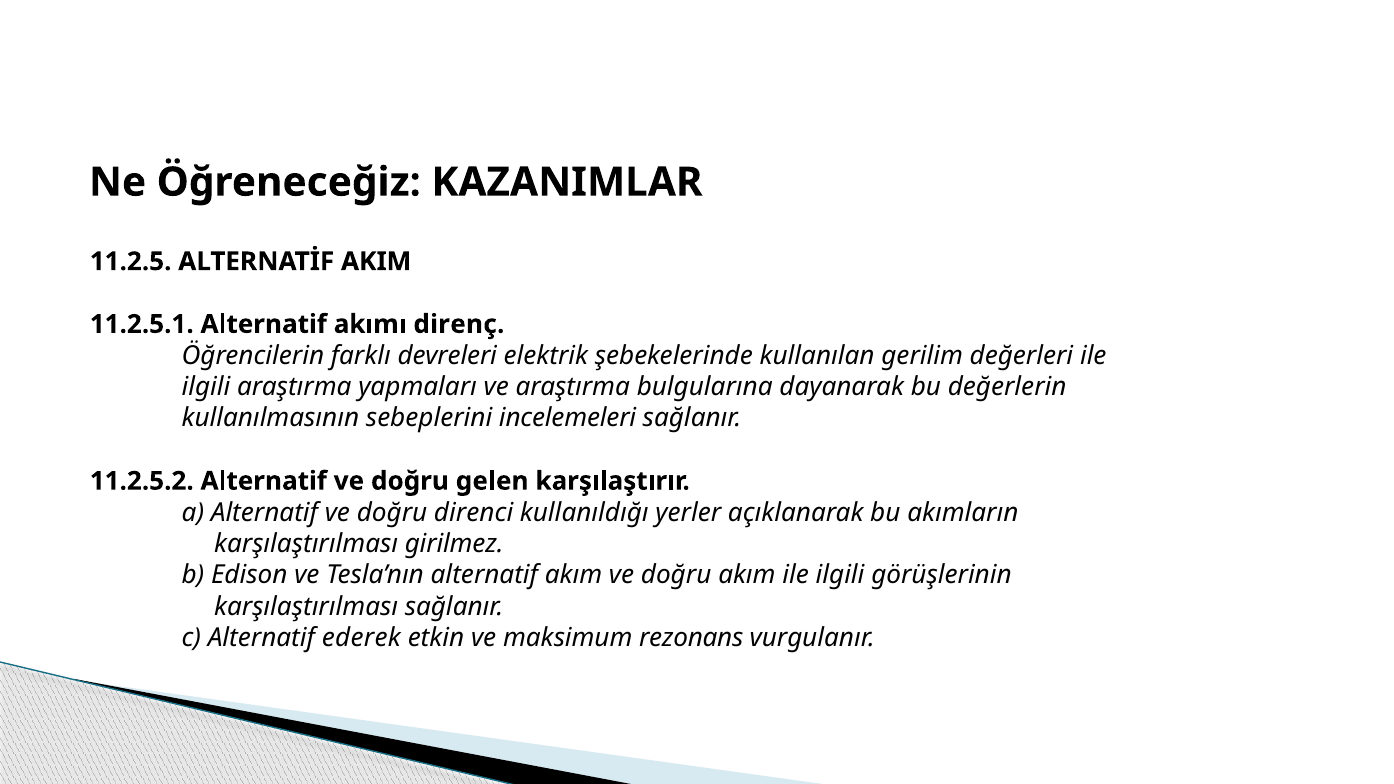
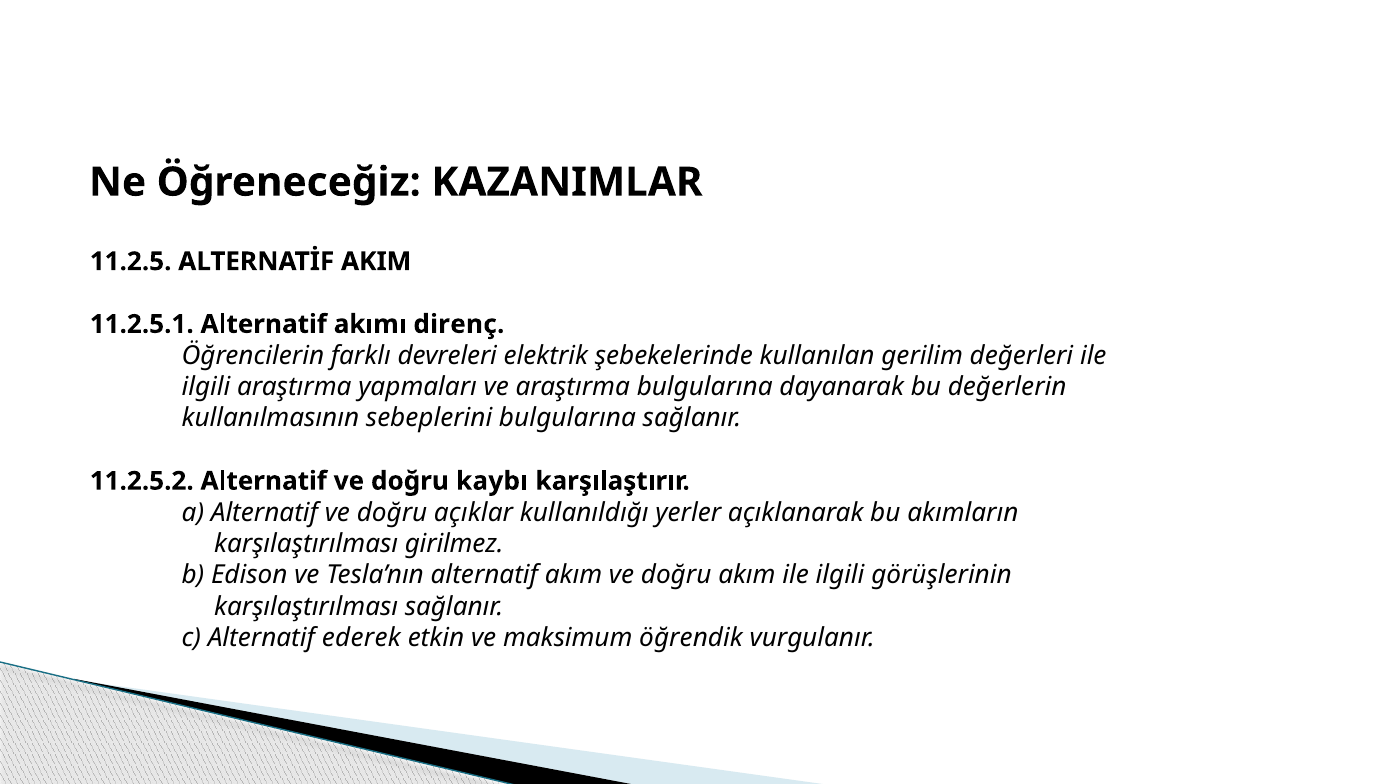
sebeplerini incelemeleri: incelemeleri -> bulgularına
gelen: gelen -> kaybı
direnci: direnci -> açıklar
rezonans: rezonans -> öğrendik
